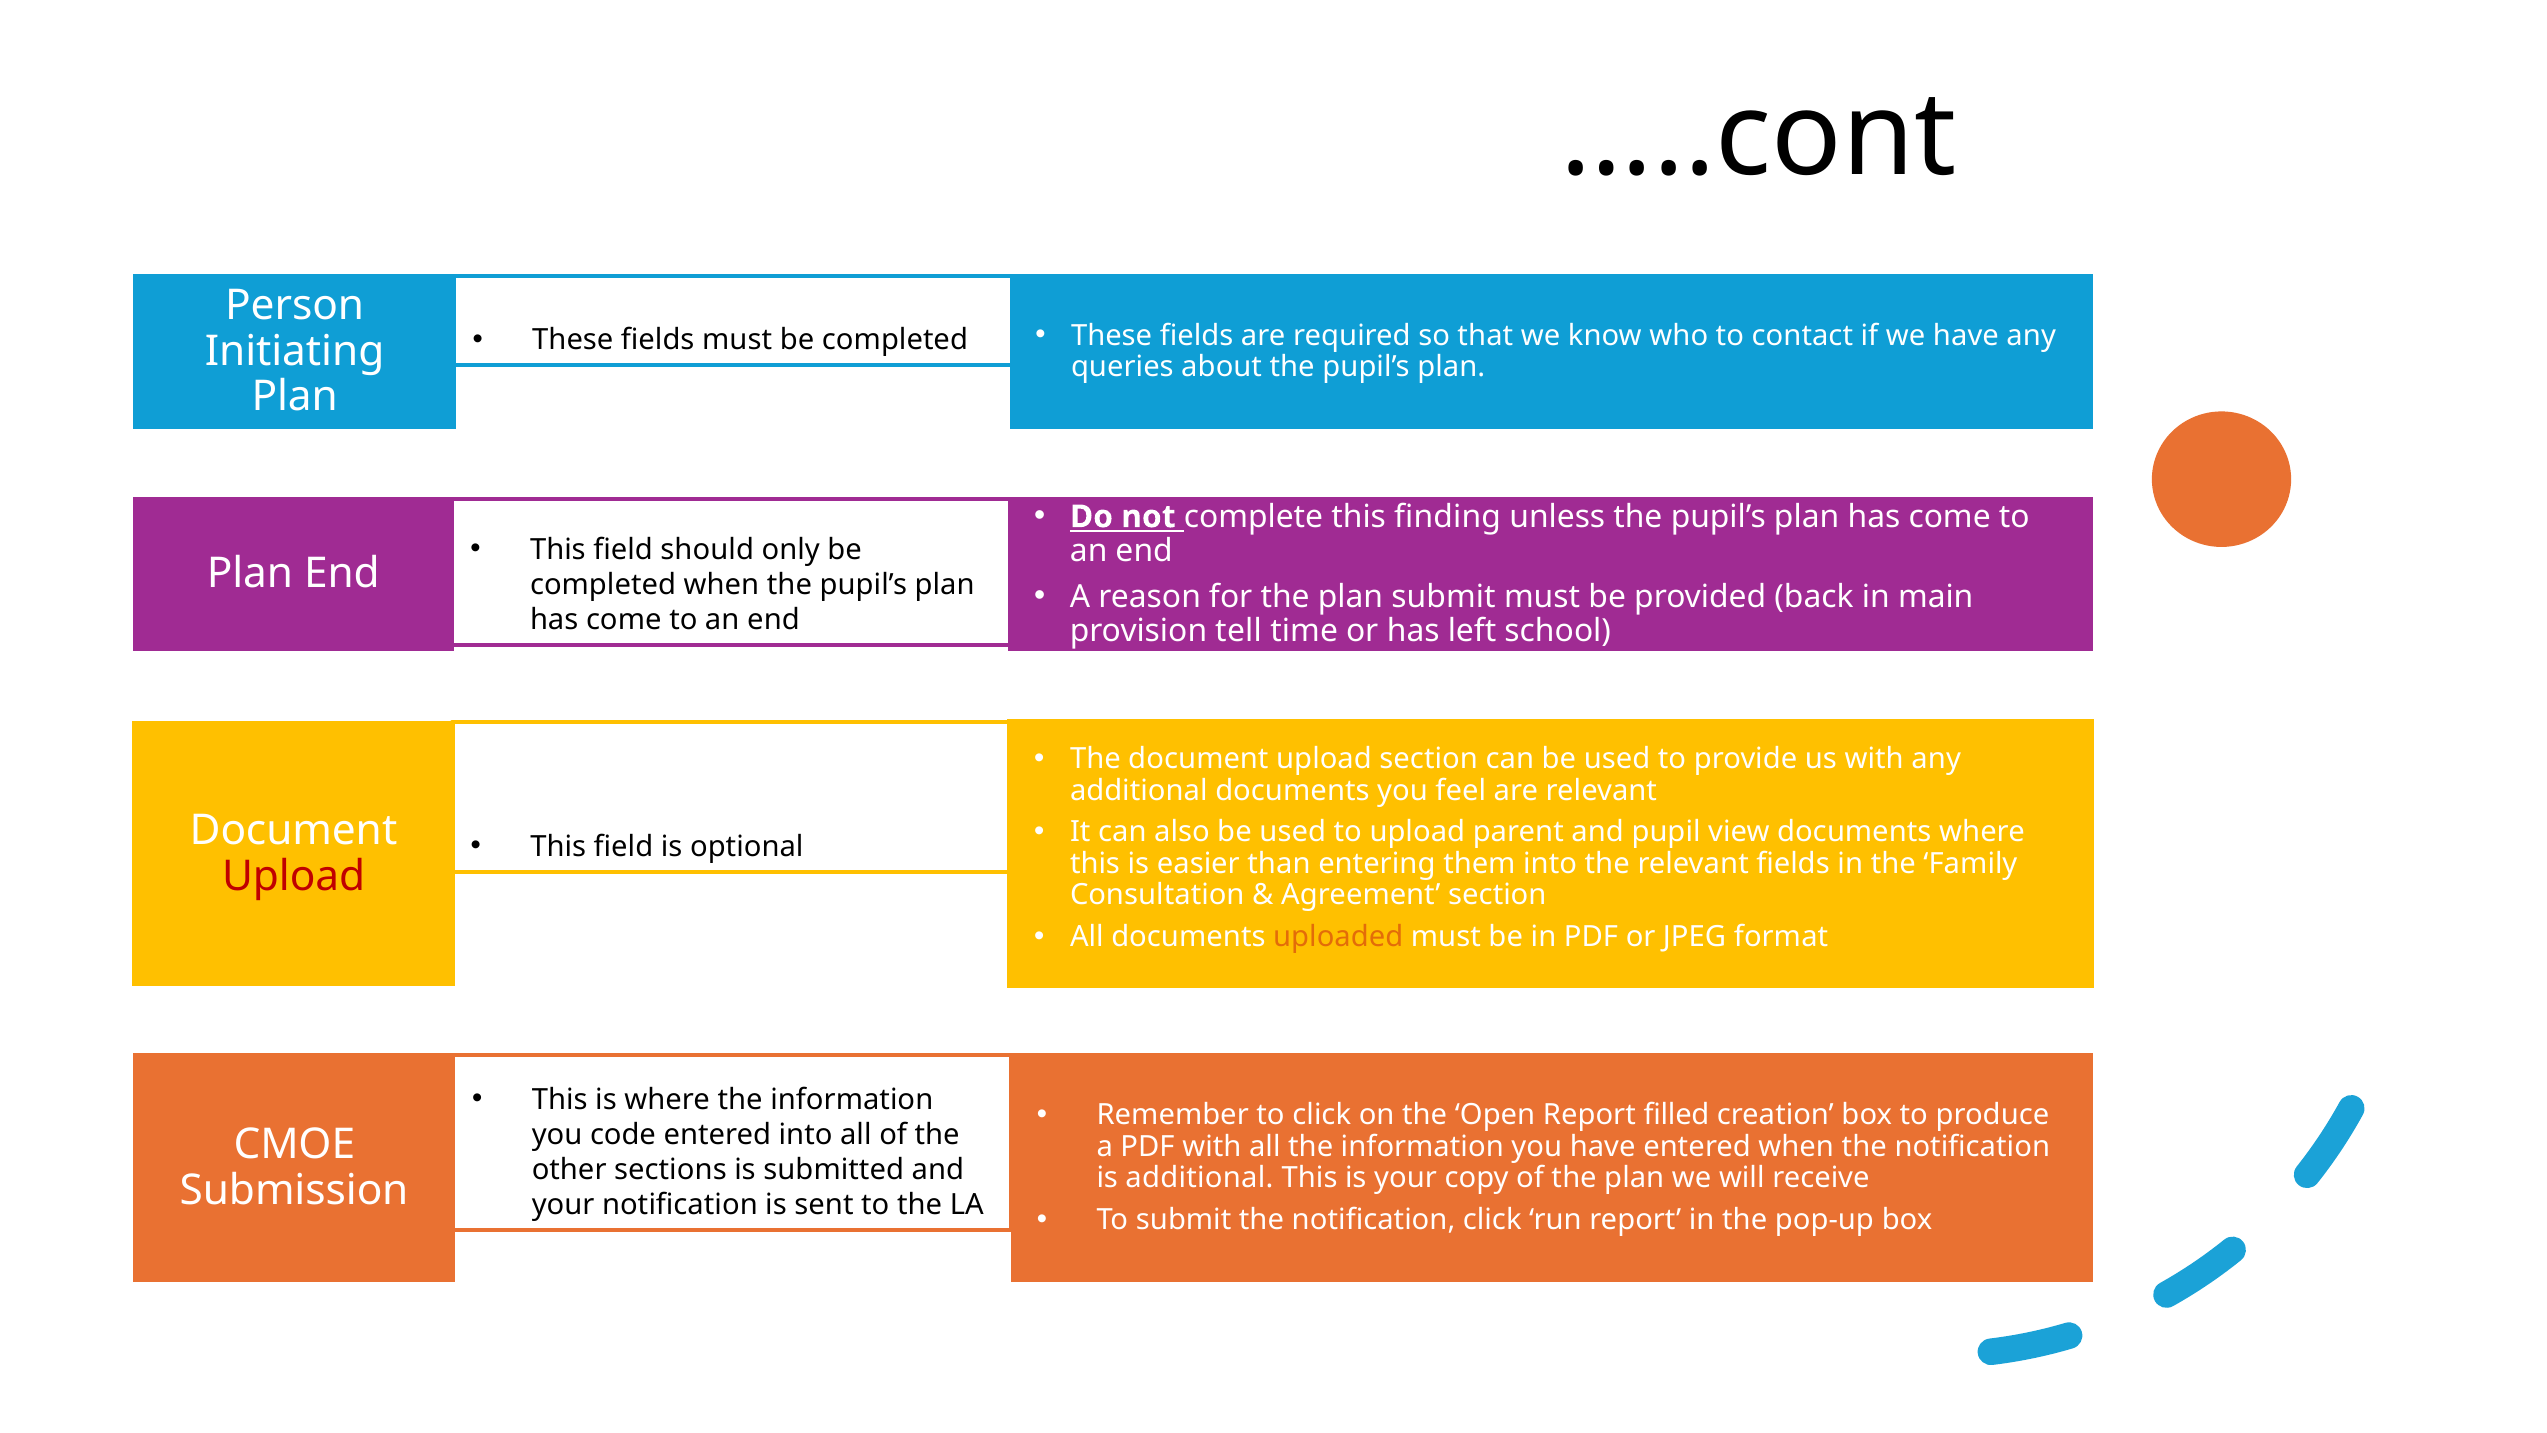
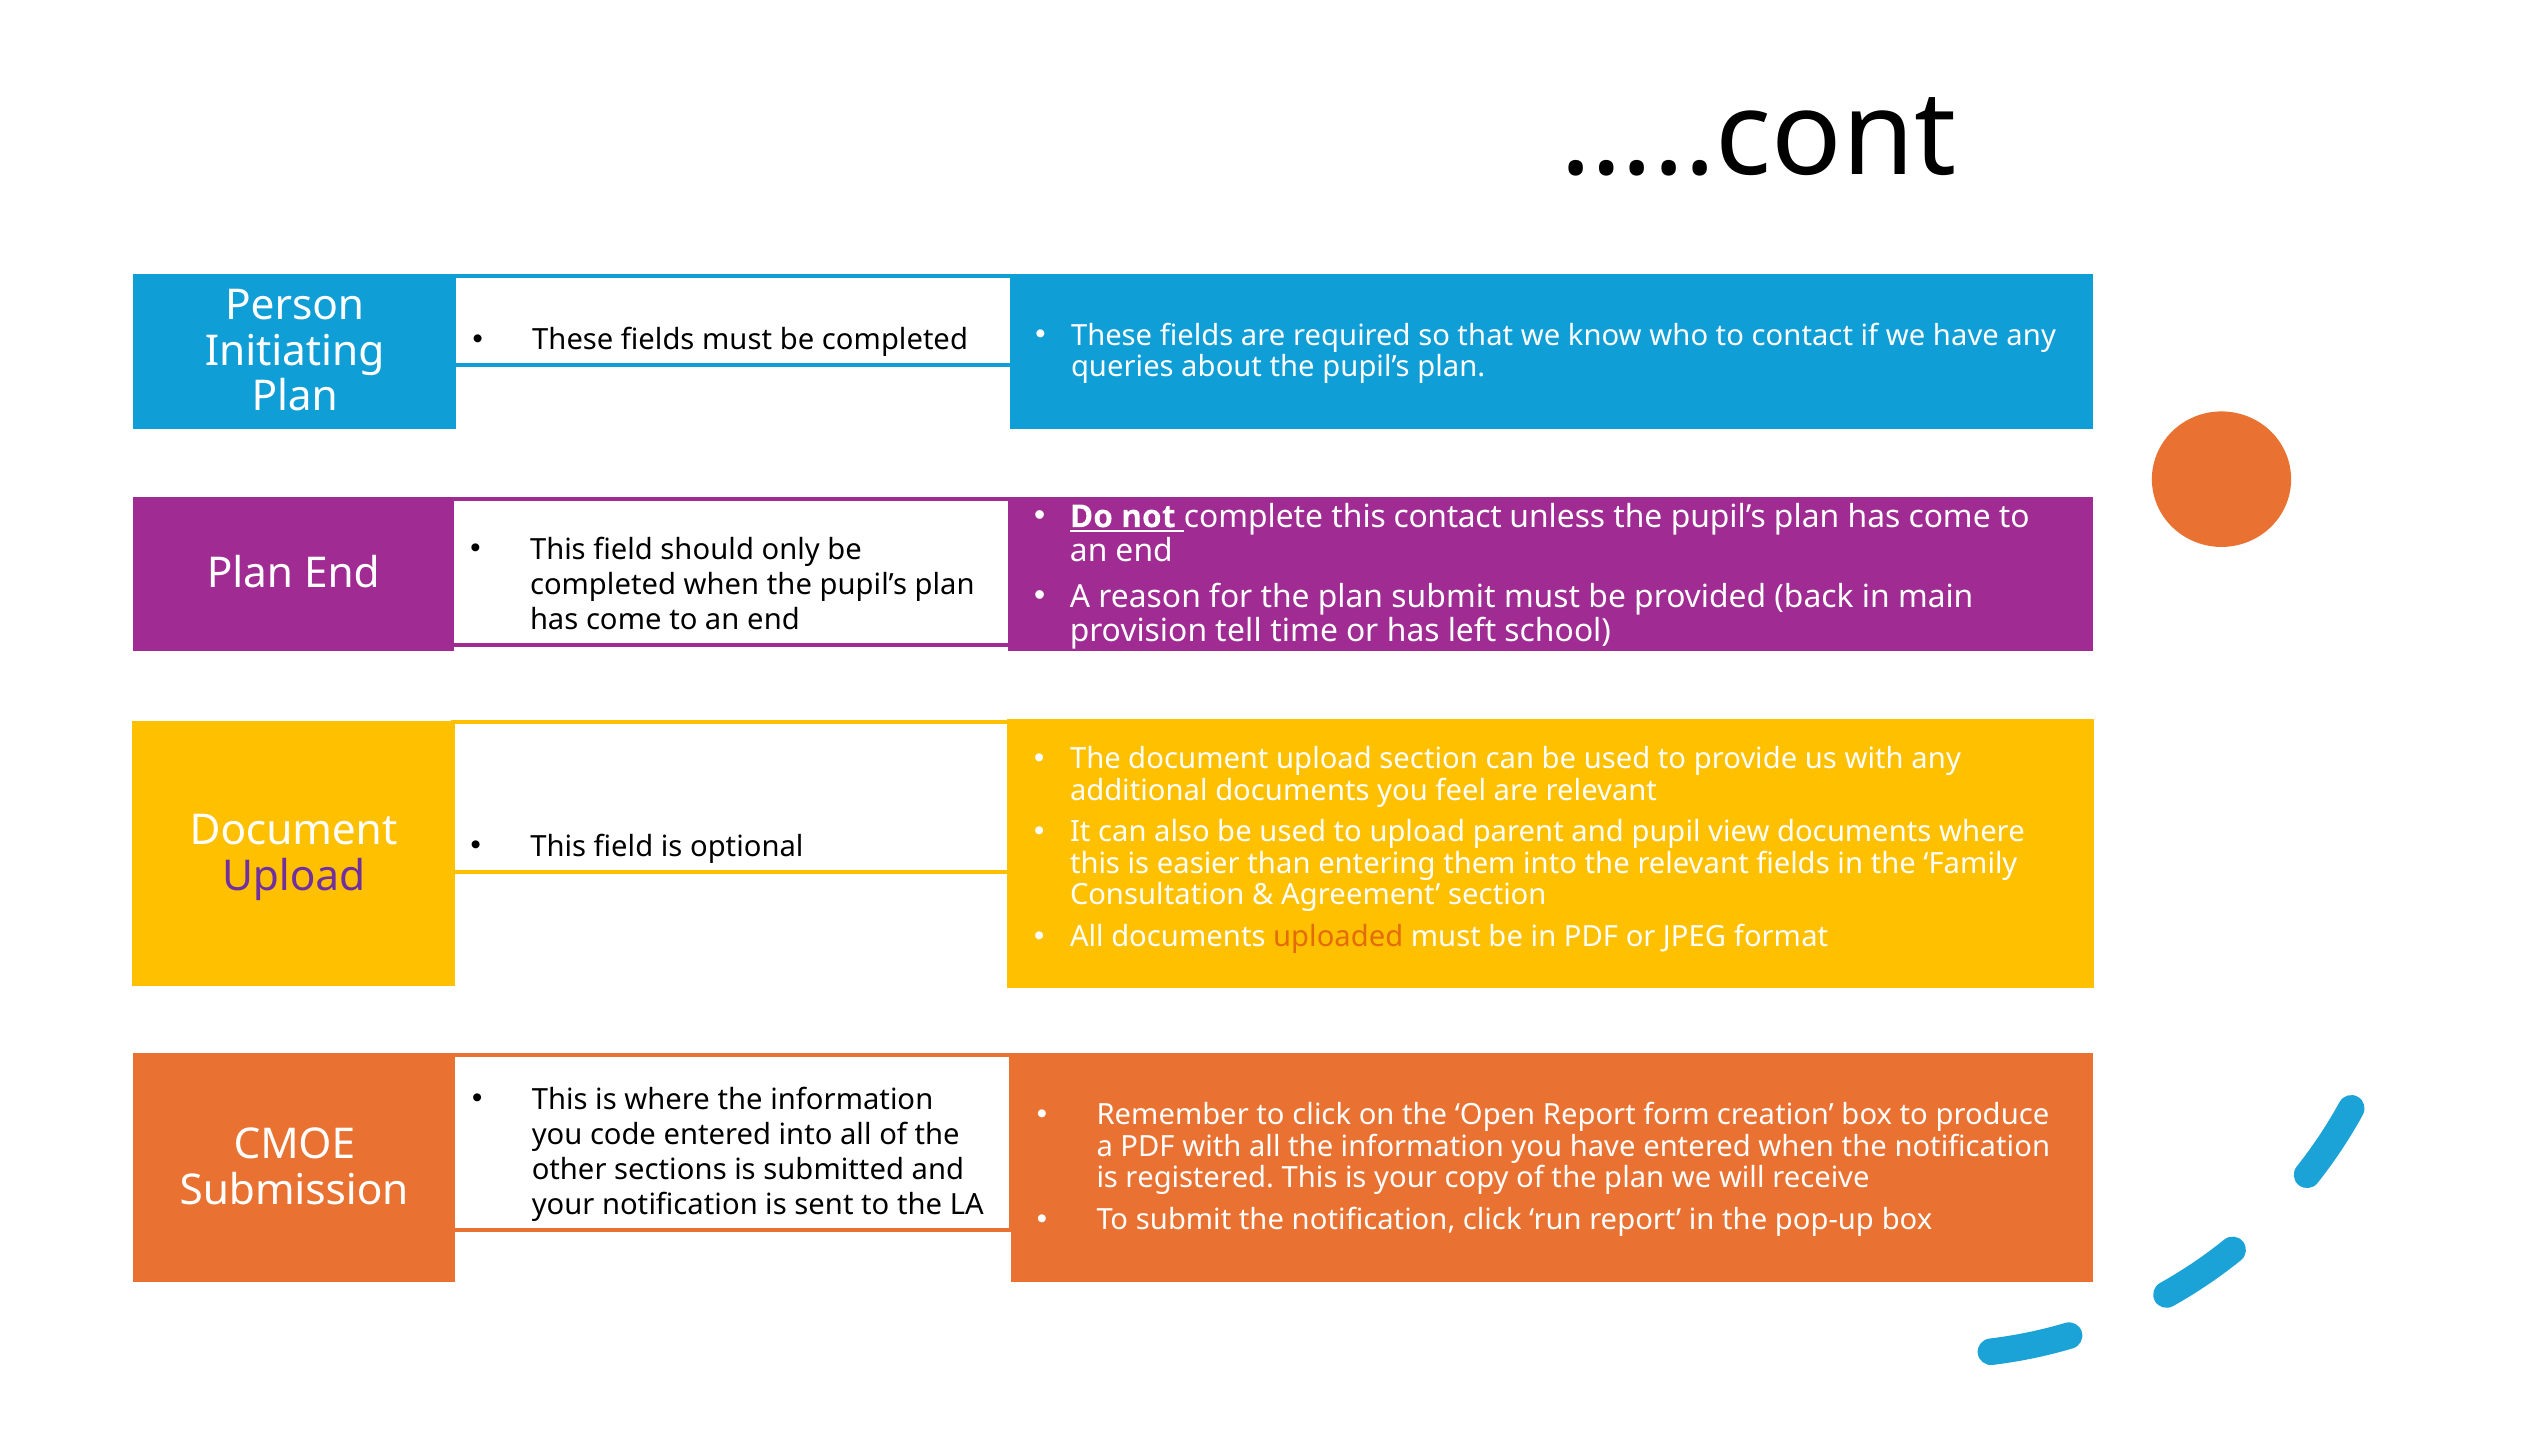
this finding: finding -> contact
Upload at (294, 876) colour: red -> purple
filled: filled -> form
is additional: additional -> registered
